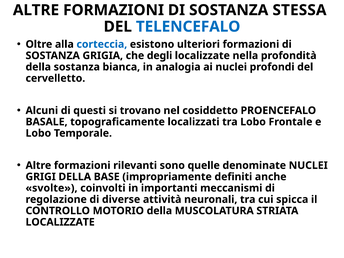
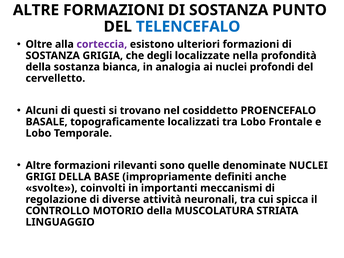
STESSA: STESSA -> PUNTO
corteccia colour: blue -> purple
LOCALIZZATE at (60, 222): LOCALIZZATE -> LINGUAGGIO
